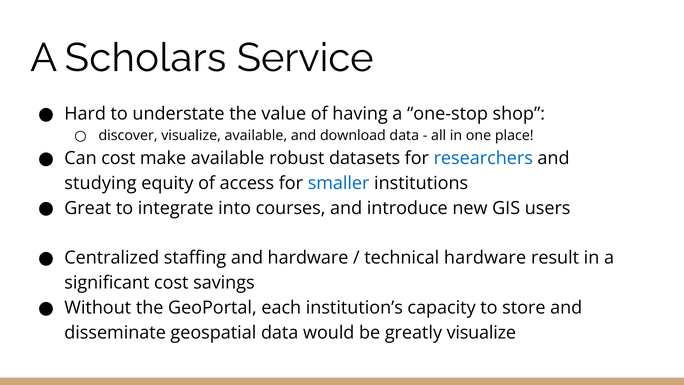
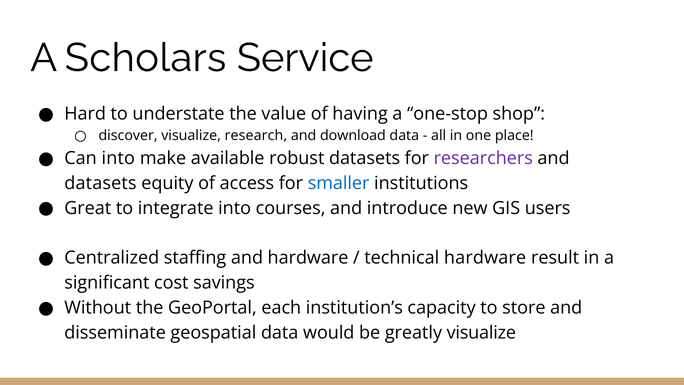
visualize available: available -> research
Can cost: cost -> into
researchers colour: blue -> purple
studying at (100, 183): studying -> datasets
